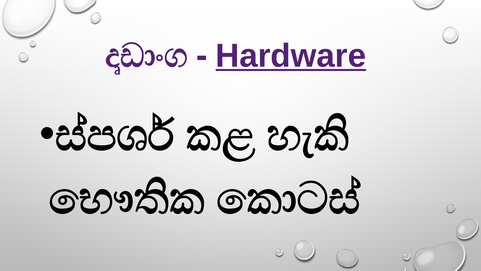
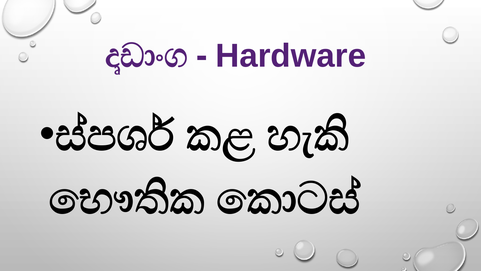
Hardware underline: present -> none
